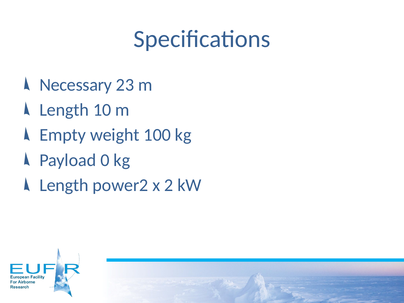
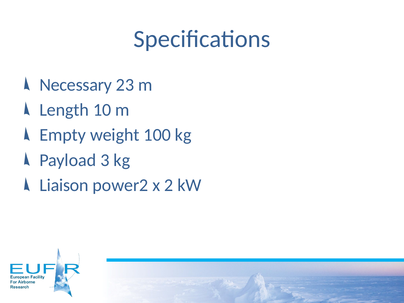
0: 0 -> 3
Length at (64, 185): Length -> Liaison
